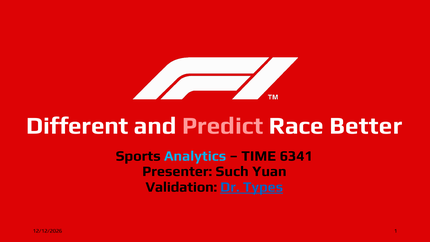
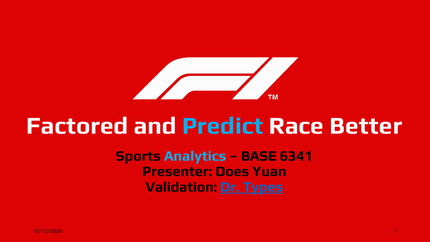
Different: Different -> Factored
Predict colour: pink -> light blue
TIME: TIME -> BASE
Such: Such -> Does
